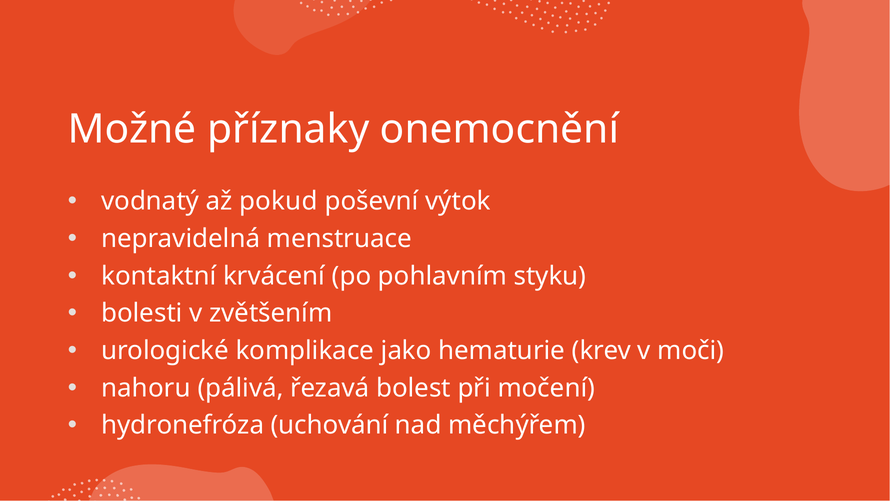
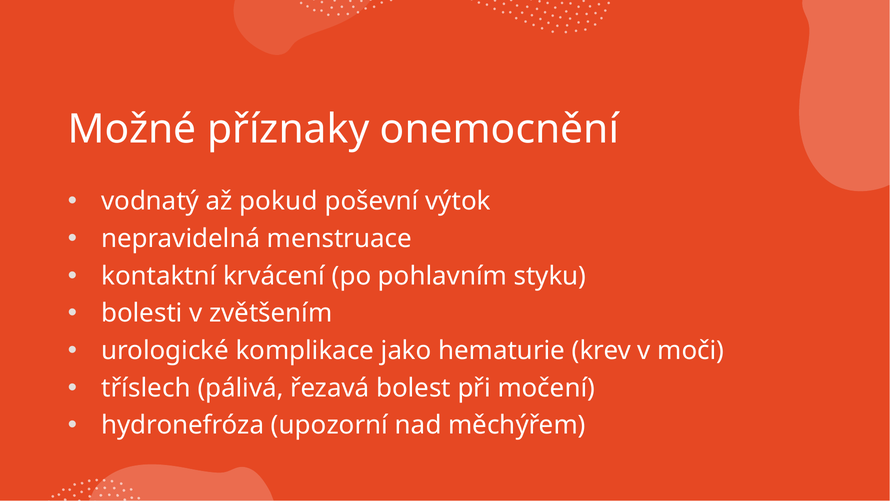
nahoru: nahoru -> tříslech
uchování: uchování -> upozorní
